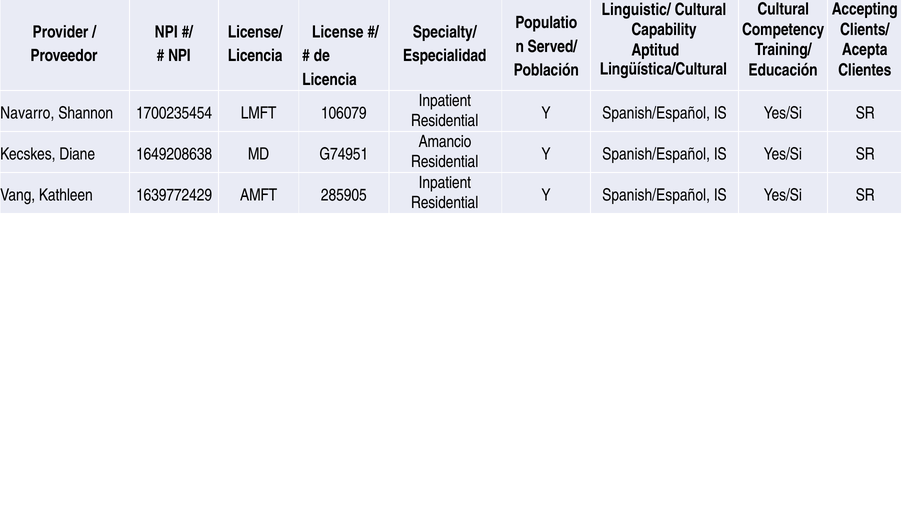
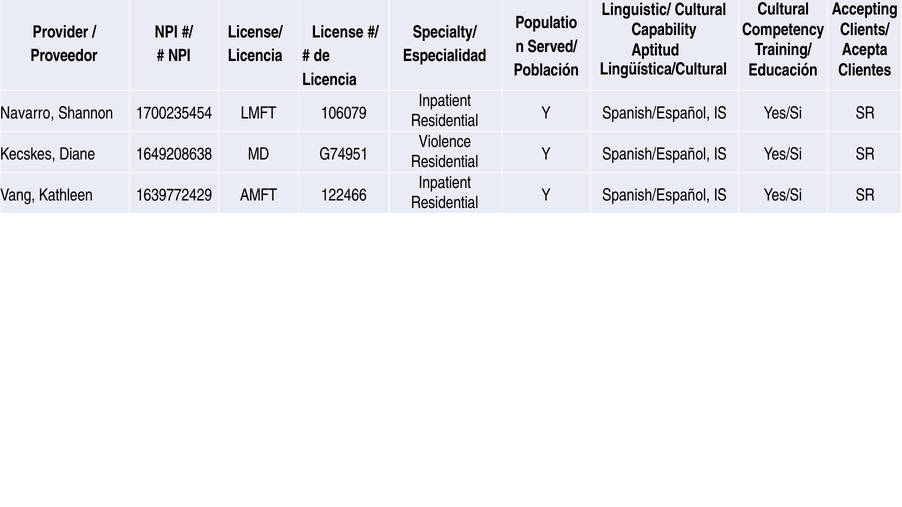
Amancio: Amancio -> Violence
285905: 285905 -> 122466
